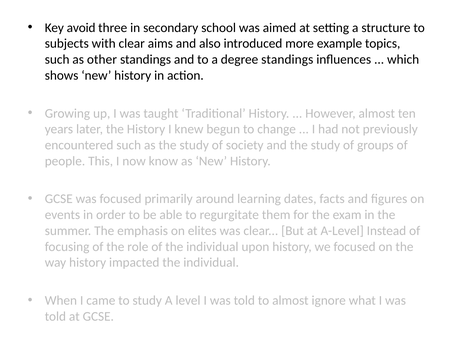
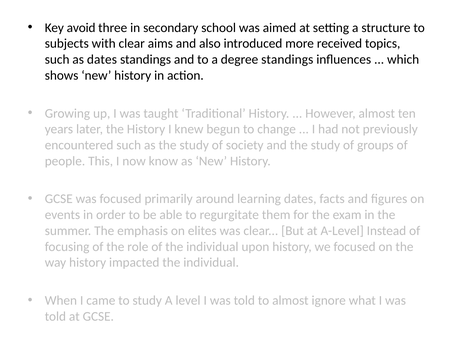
example: example -> received
as other: other -> dates
